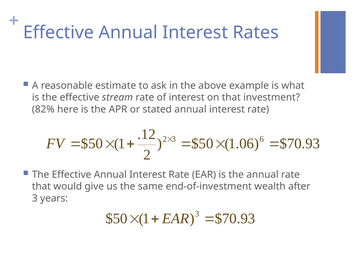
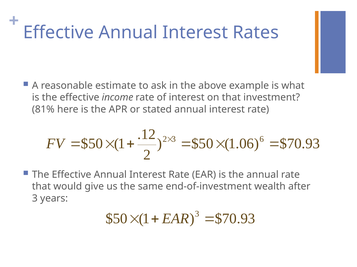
stream: stream -> income
82%: 82% -> 81%
